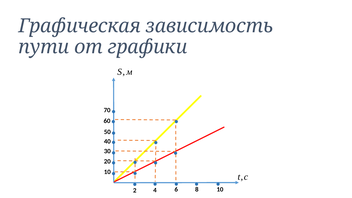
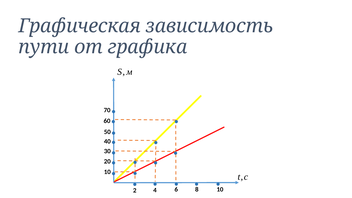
графики: графики -> графика
